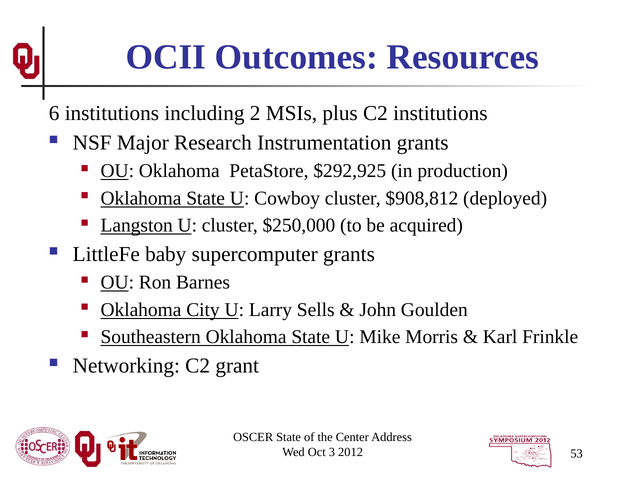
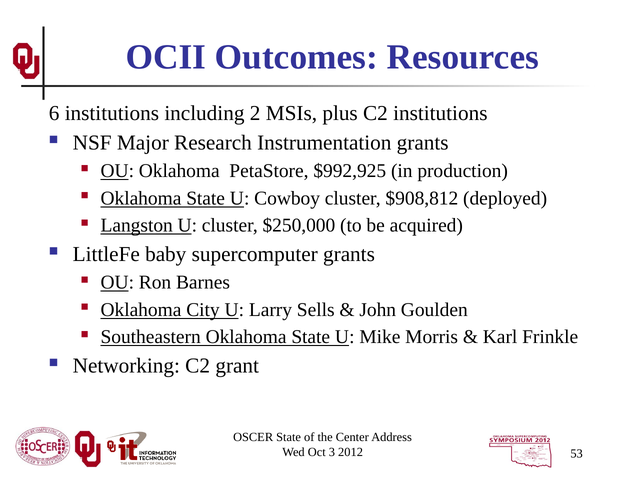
$292,925: $292,925 -> $992,925
